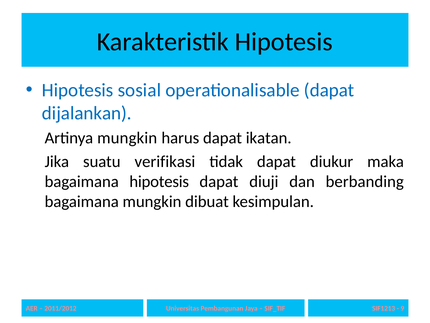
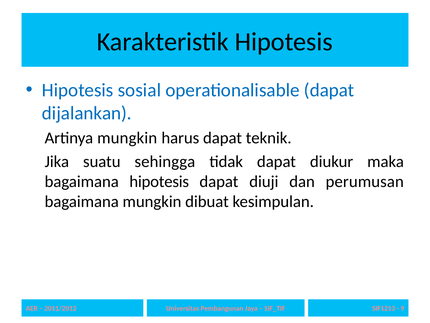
ikatan: ikatan -> teknik
verifikasi: verifikasi -> sehingga
berbanding: berbanding -> perumusan
